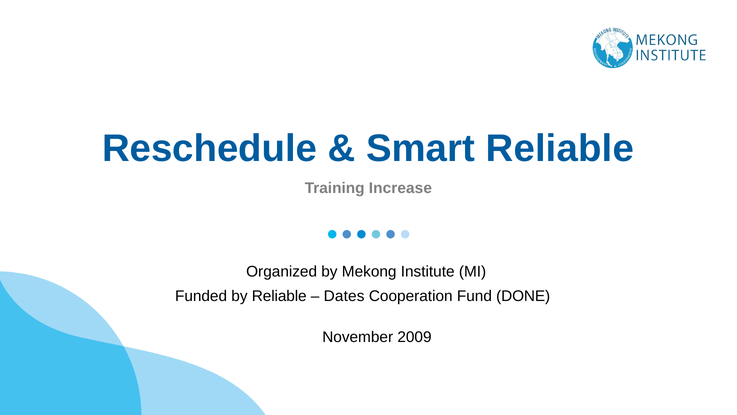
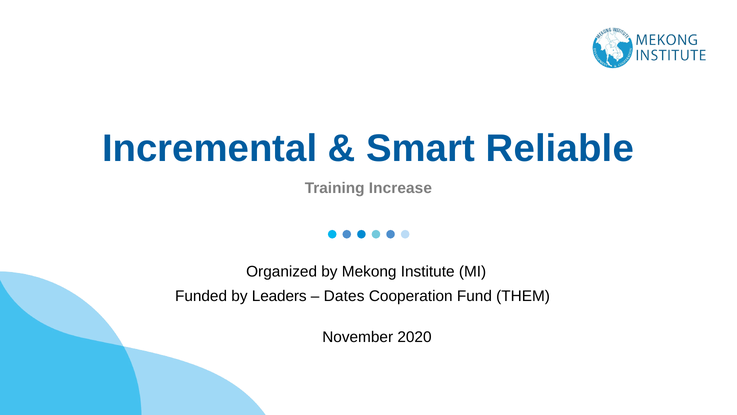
Reschedule: Reschedule -> Incremental
by Reliable: Reliable -> Leaders
DONE: DONE -> THEM
2009: 2009 -> 2020
